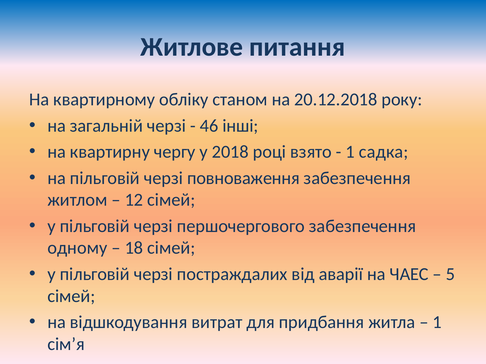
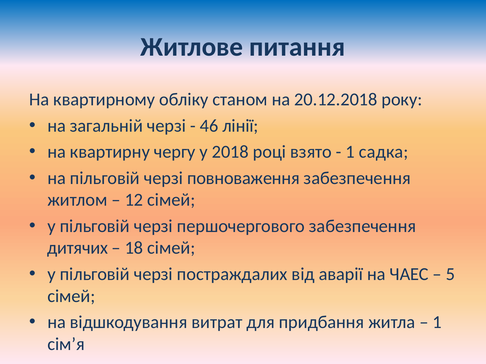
інші: інші -> лінії
одному: одному -> дитячих
